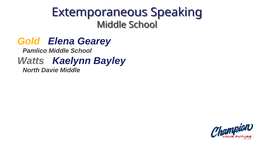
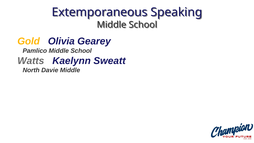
Elena: Elena -> Olivia
Bayley: Bayley -> Sweatt
